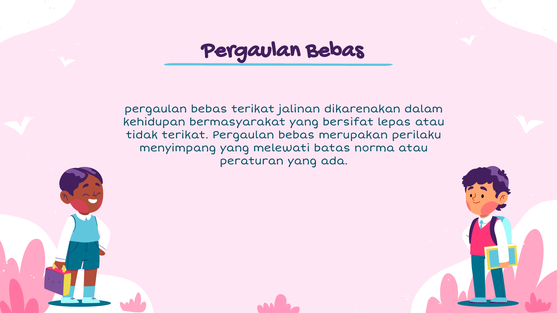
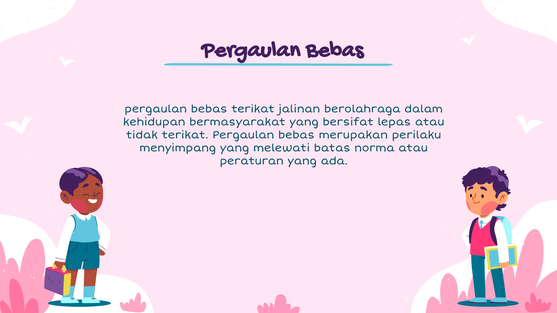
dikarenakan: dikarenakan -> berolahraga
